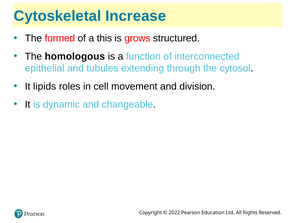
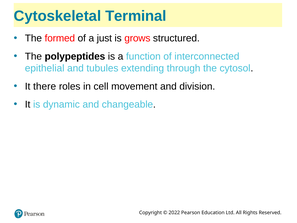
Increase: Increase -> Terminal
this: this -> just
homologous: homologous -> polypeptides
lipids: lipids -> there
